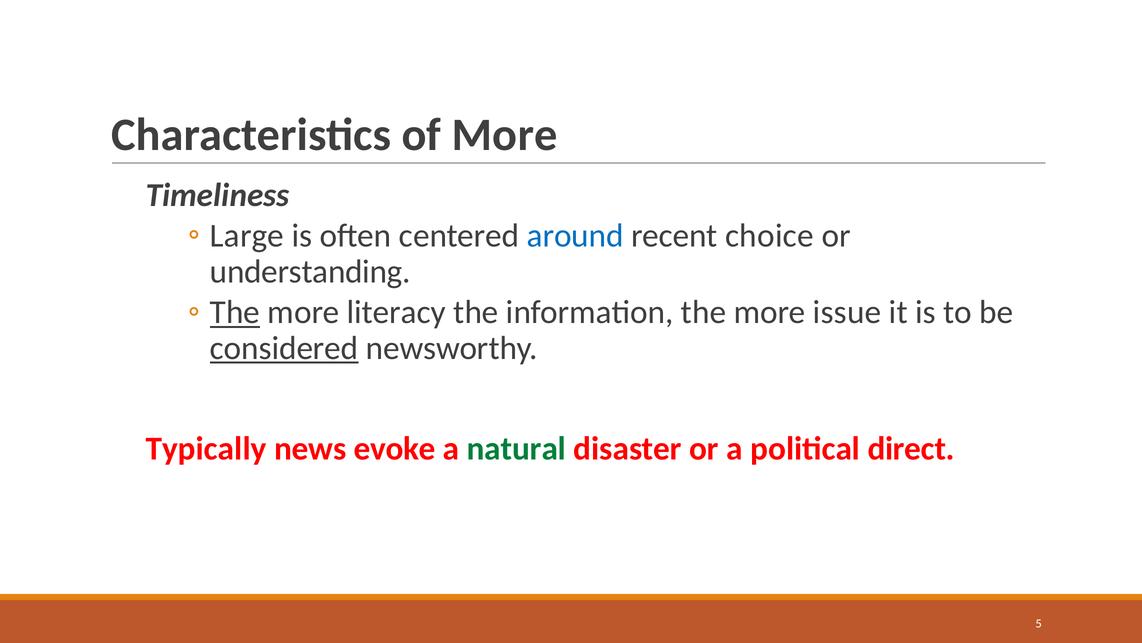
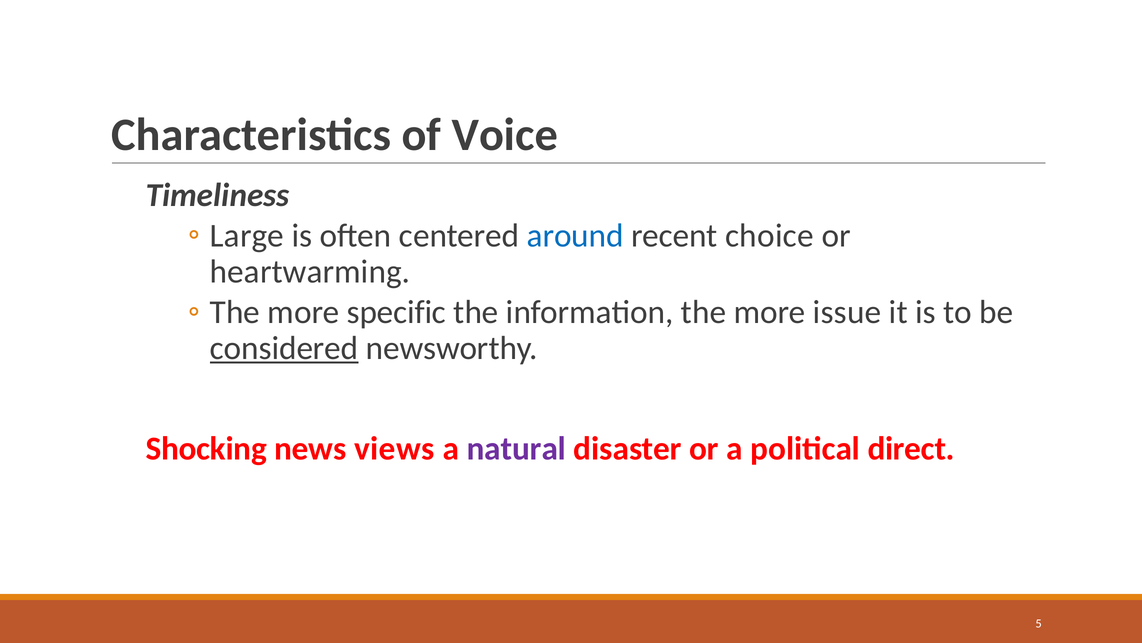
of More: More -> Voice
understanding: understanding -> heartwarming
The at (235, 312) underline: present -> none
literacy: literacy -> specific
Typically: Typically -> Shocking
evoke: evoke -> views
natural colour: green -> purple
